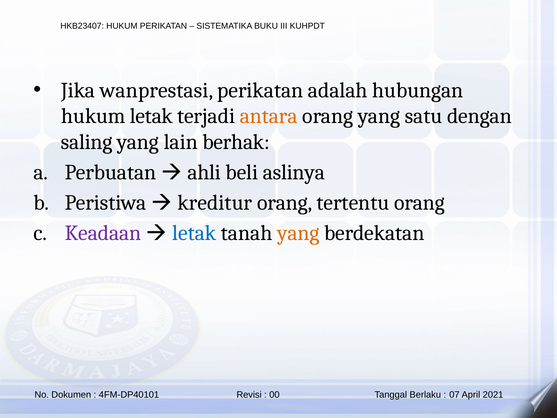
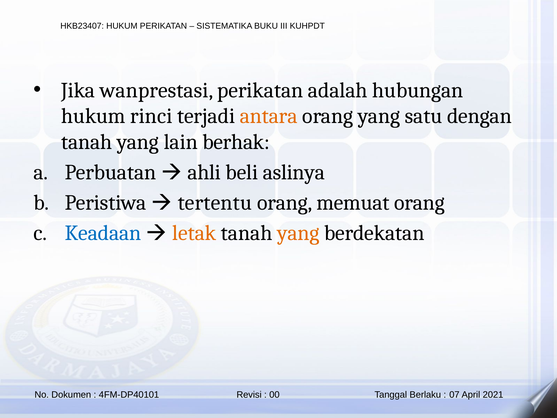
hukum letak: letak -> rinci
saling at (87, 142): saling -> tanah
kreditur: kreditur -> tertentu
tertentu: tertentu -> memuat
Keadaan colour: purple -> blue
letak at (194, 233) colour: blue -> orange
